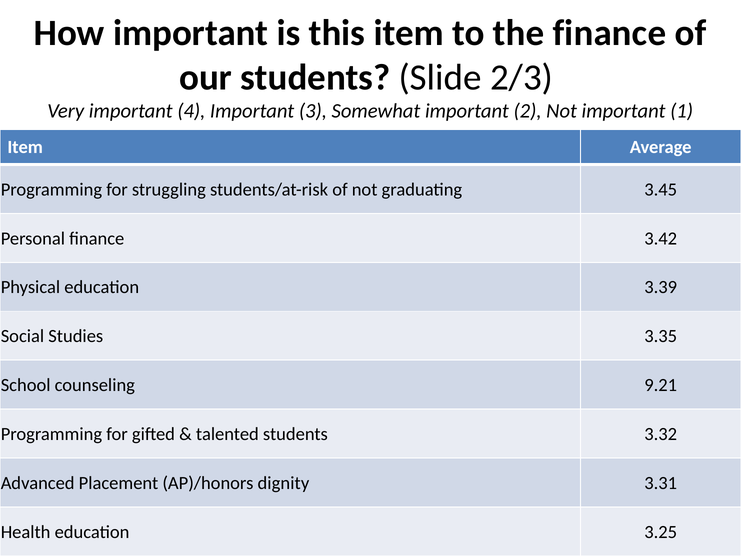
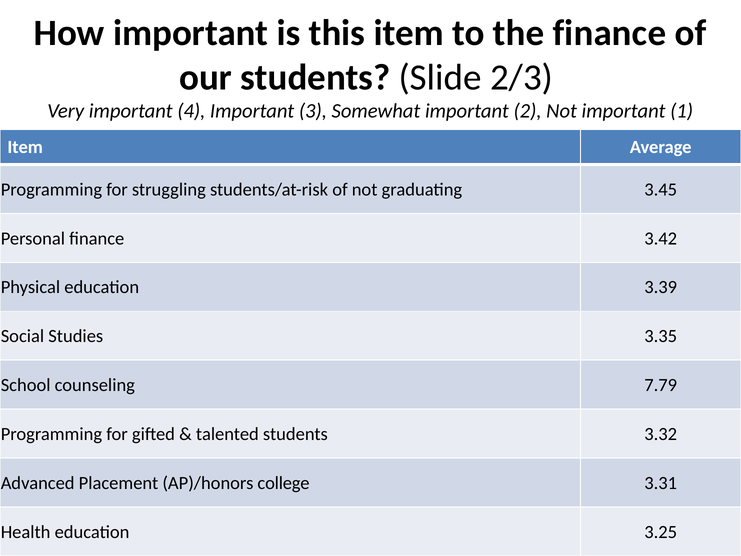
9.21: 9.21 -> 7.79
dignity: dignity -> college
